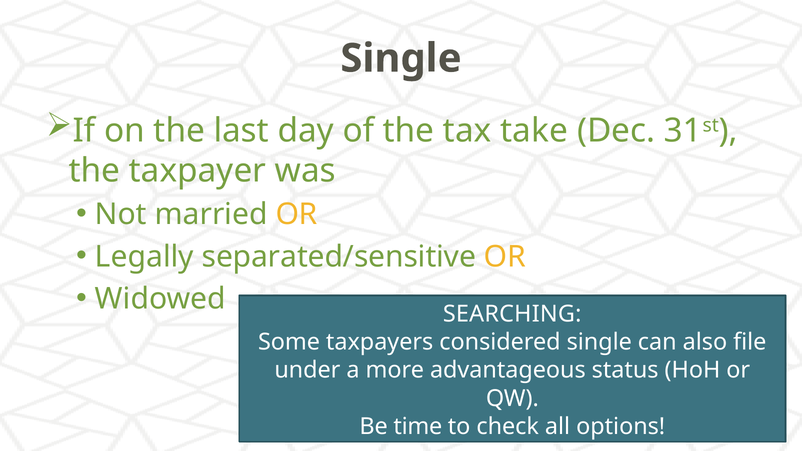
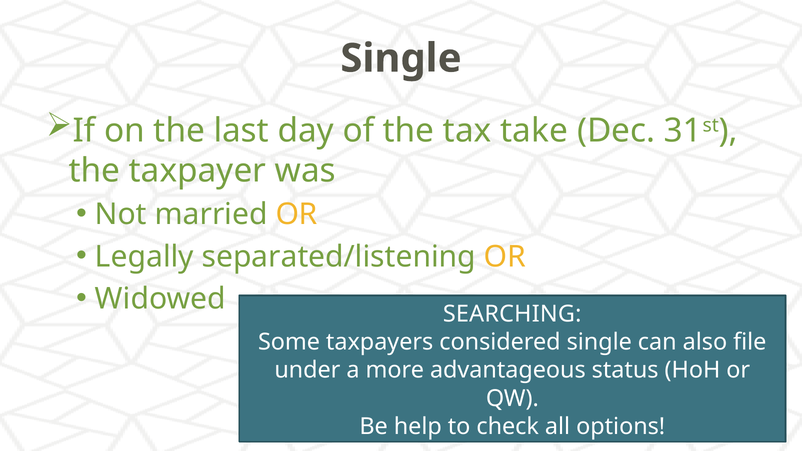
separated/sensitive: separated/sensitive -> separated/listening
time: time -> help
